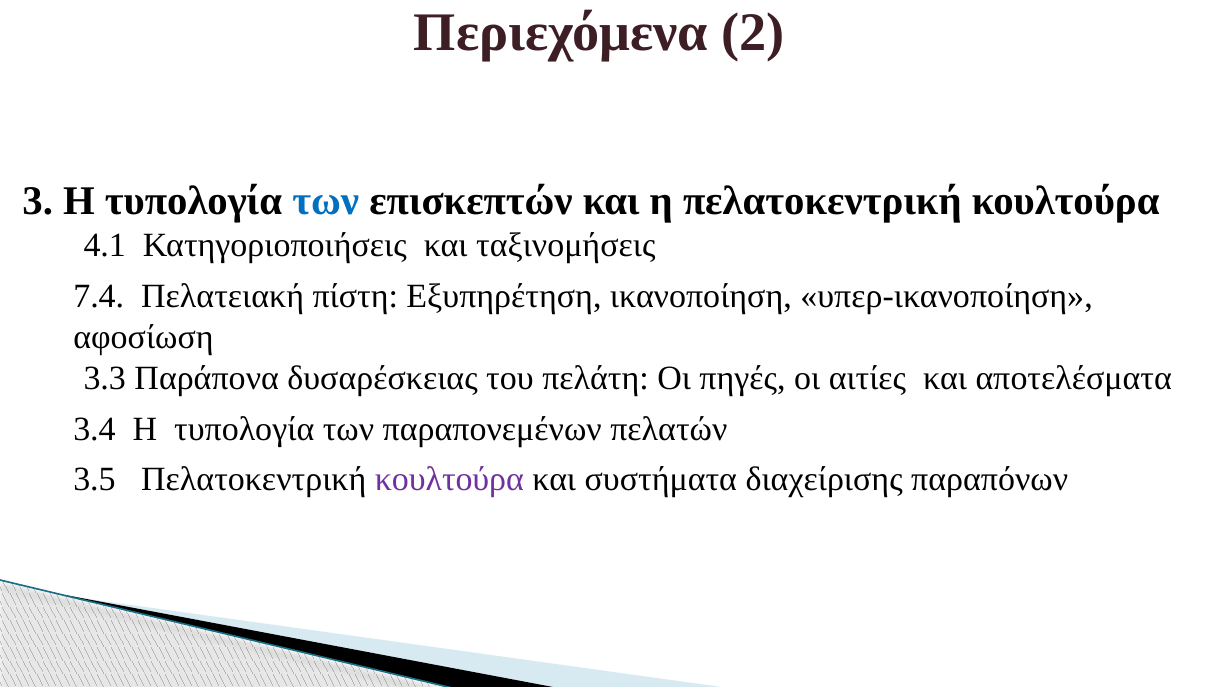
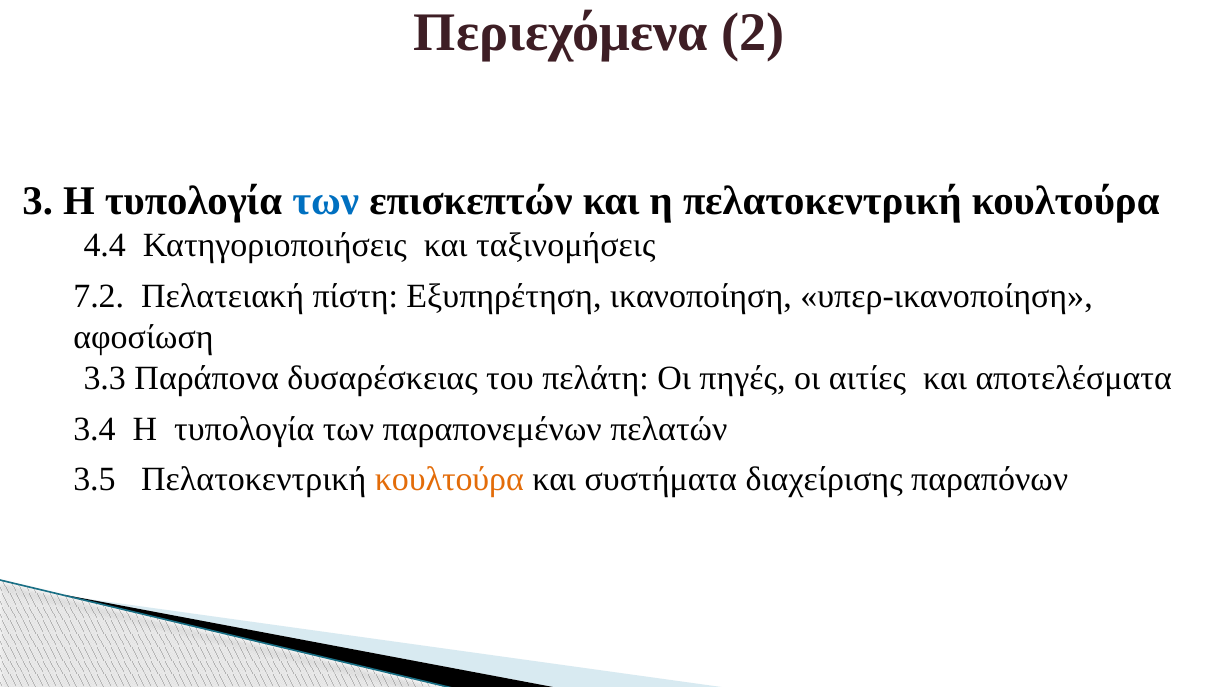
4.1: 4.1 -> 4.4
7.4: 7.4 -> 7.2
κουλτούρα at (449, 480) colour: purple -> orange
